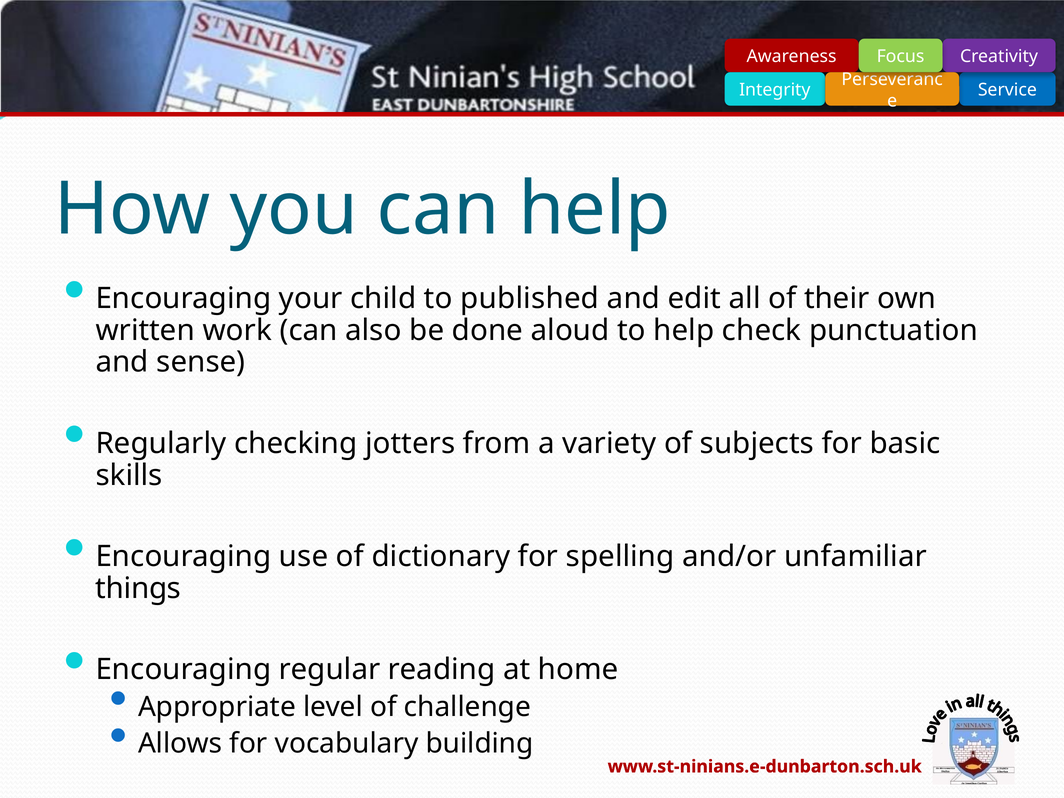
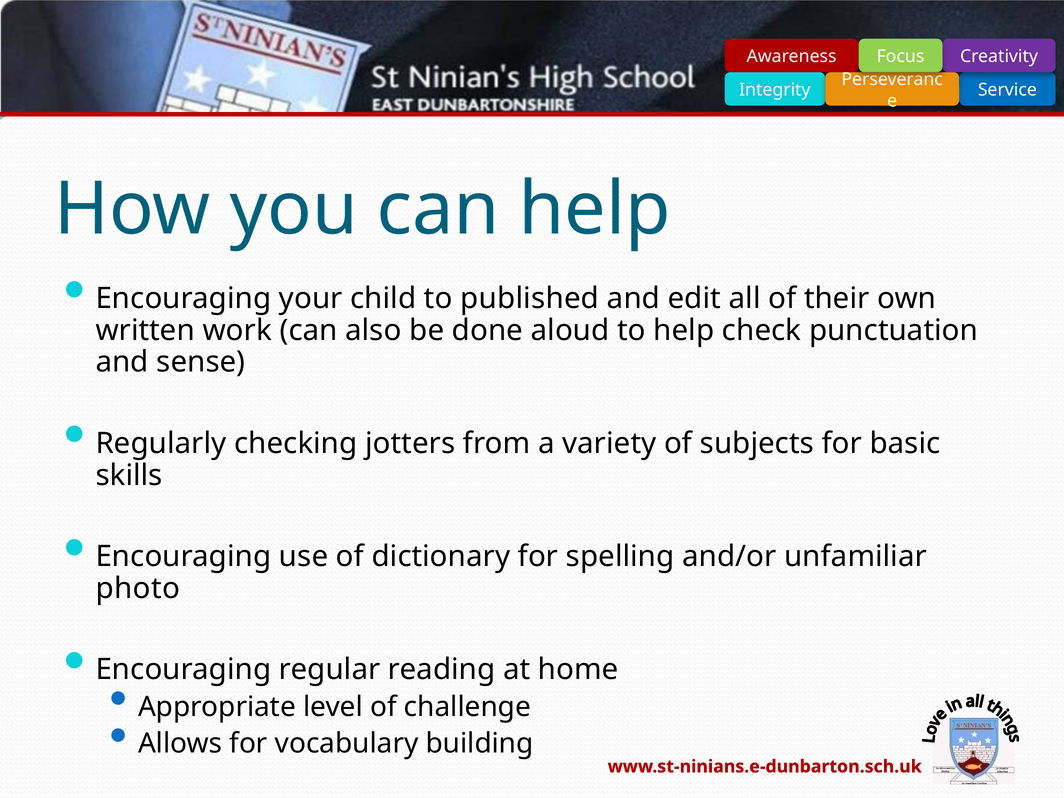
things: things -> photo
